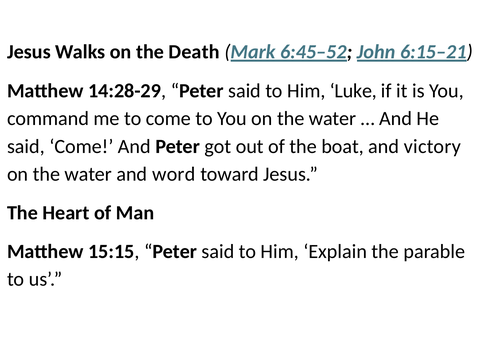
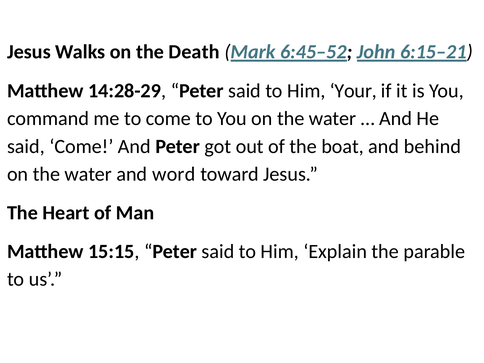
Luke: Luke -> Your
victory: victory -> behind
